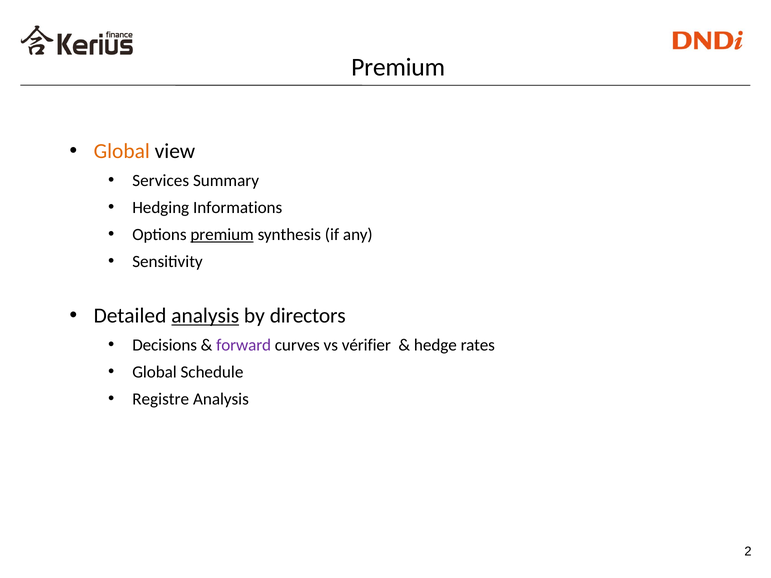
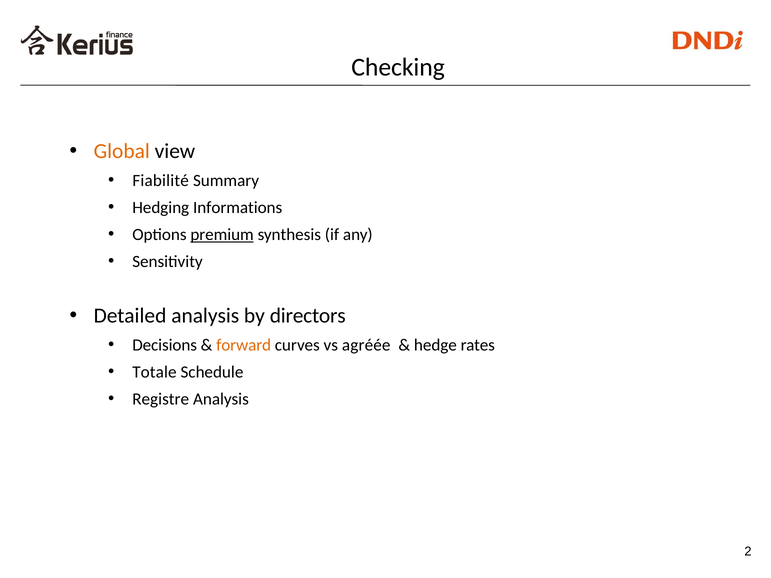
Premium at (398, 67): Premium -> Checking
Services: Services -> Fiabilité
analysis at (205, 316) underline: present -> none
forward colour: purple -> orange
vérifier: vérifier -> agréée
Global at (155, 372): Global -> Totale
